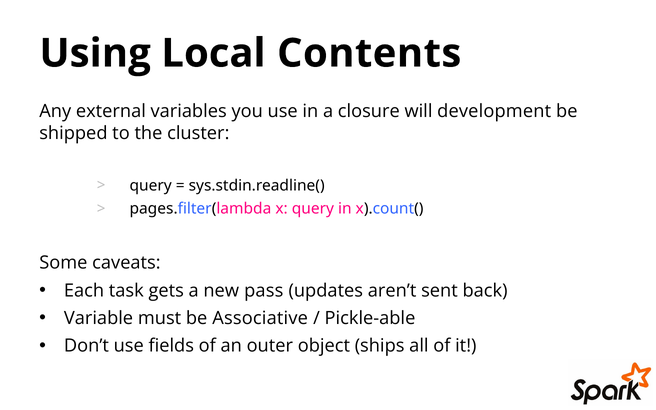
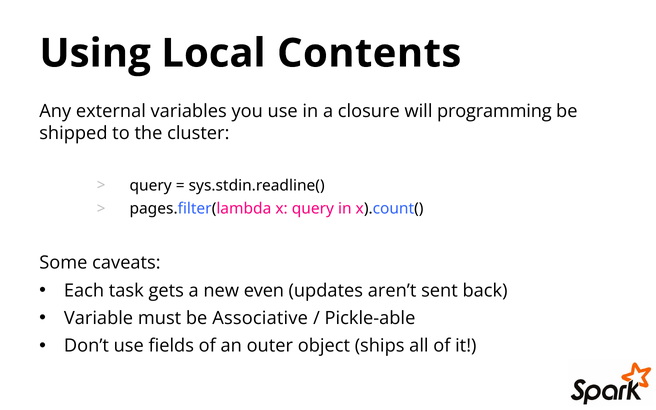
development: development -> programming
pass: pass -> even
